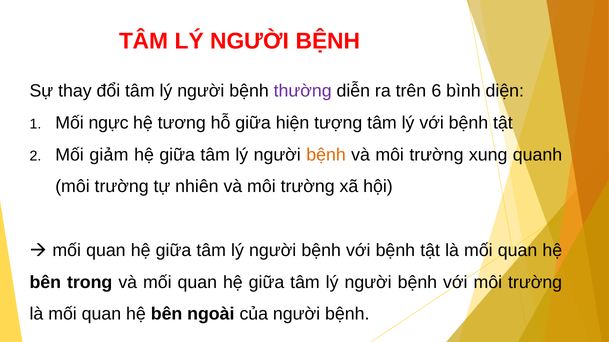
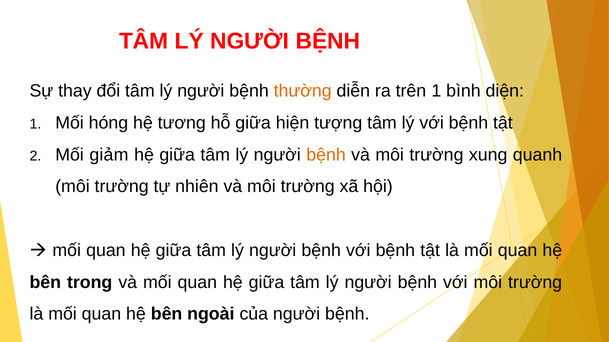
thường colour: purple -> orange
trên 6: 6 -> 1
ngực: ngực -> hóng
